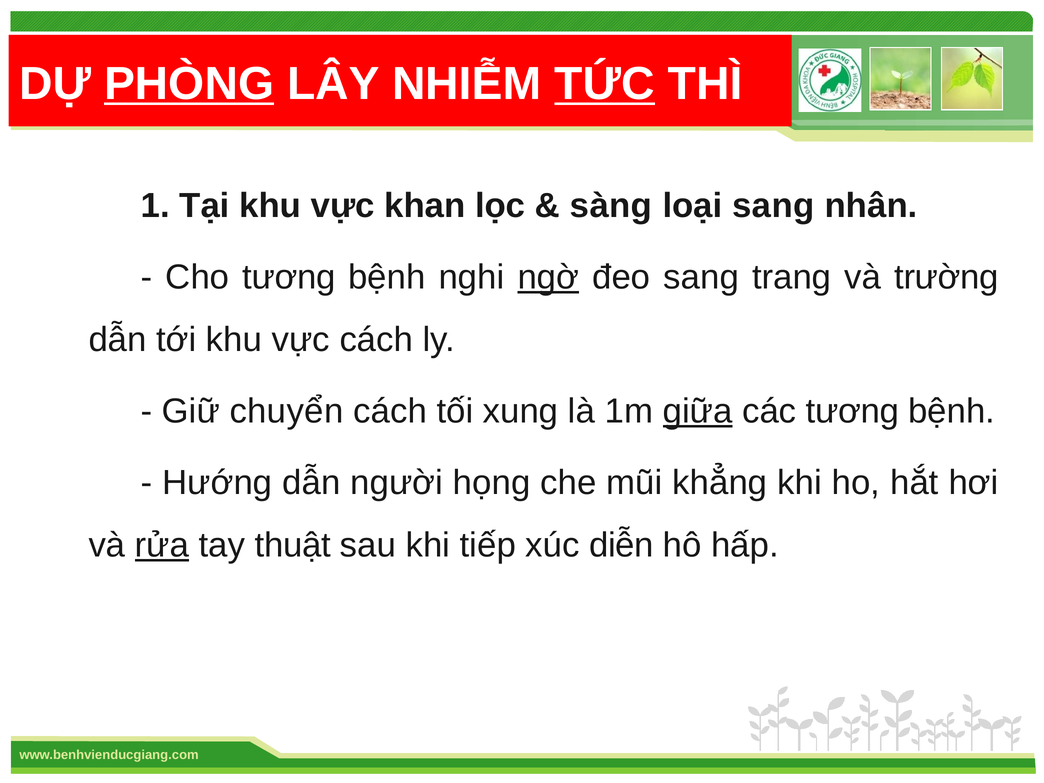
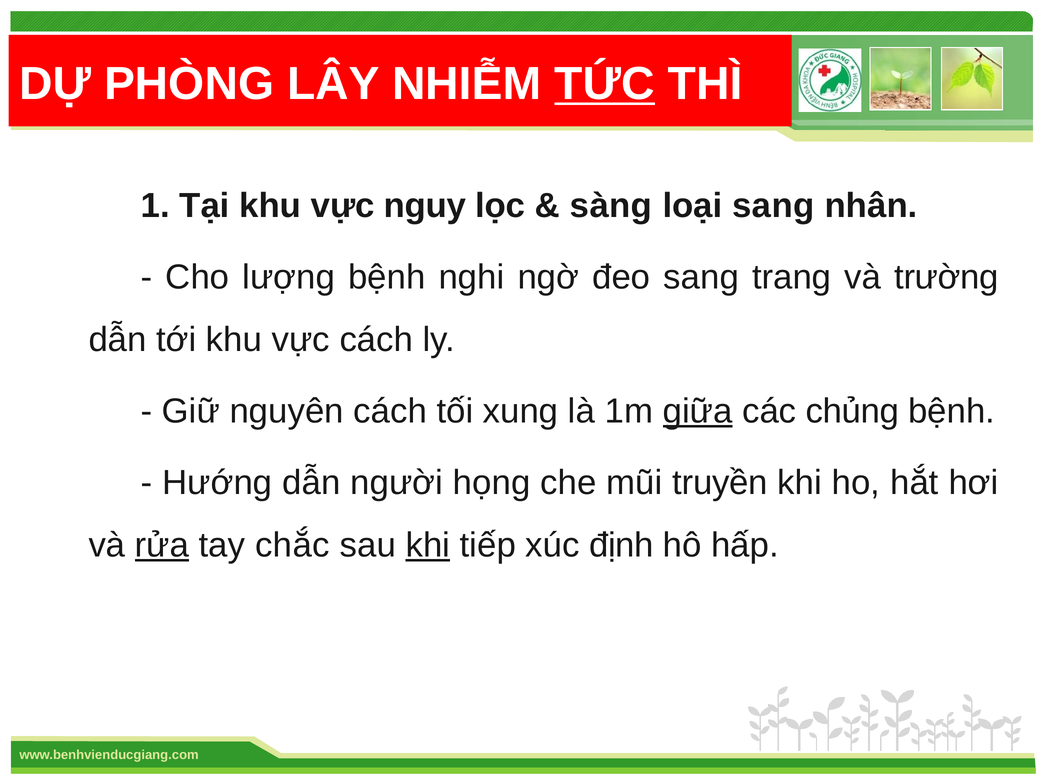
PHÒNG underline: present -> none
khan: khan -> nguy
Cho tương: tương -> lượng
ngờ underline: present -> none
chuyển: chuyển -> nguyên
các tương: tương -> chủng
khẳng: khẳng -> truyền
thuật: thuật -> chắc
khi at (428, 545) underline: none -> present
diễn: diễn -> định
